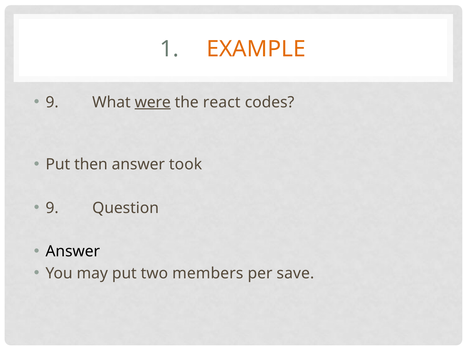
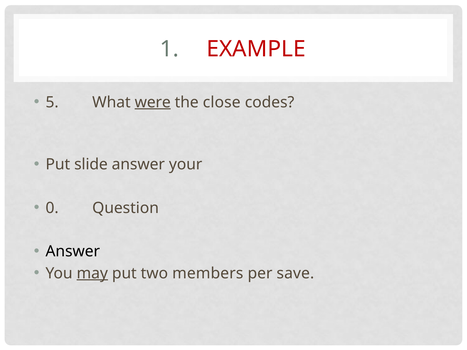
EXAMPLE colour: orange -> red
9 at (52, 102): 9 -> 5
react: react -> close
then: then -> slide
took: took -> your
9 at (52, 208): 9 -> 0
may underline: none -> present
